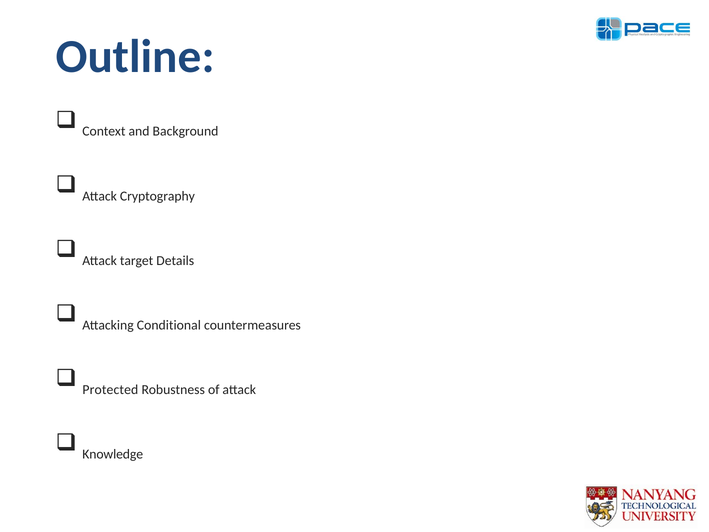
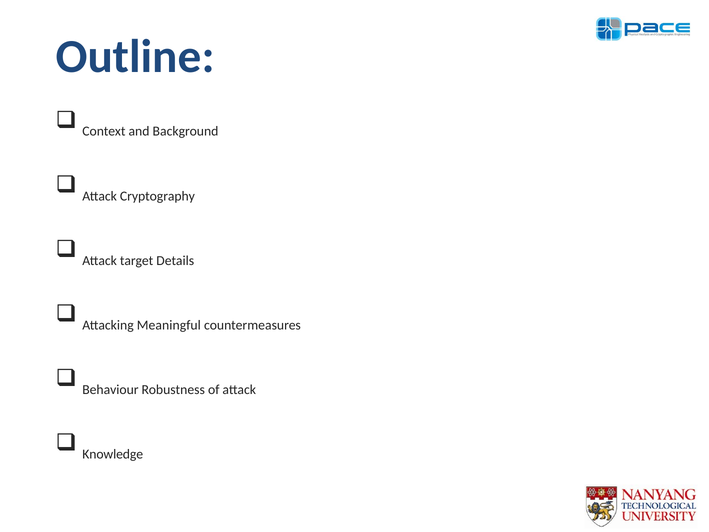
Conditional: Conditional -> Meaningful
Protected: Protected -> Behaviour
